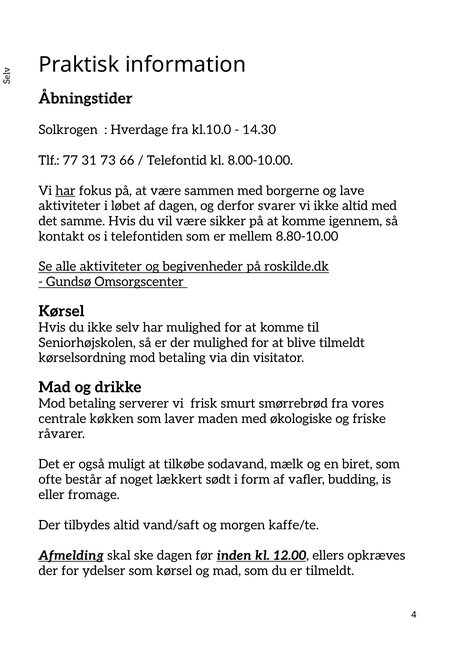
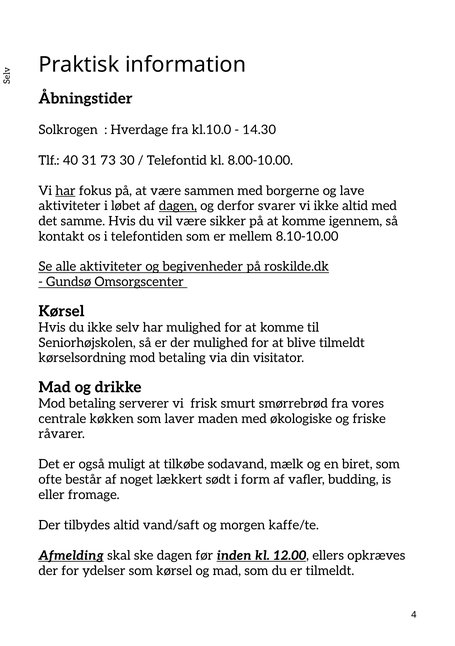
77: 77 -> 40
66: 66 -> 30
dagen at (178, 206) underline: none -> present
8.80-10.00: 8.80-10.00 -> 8.10-10.00
